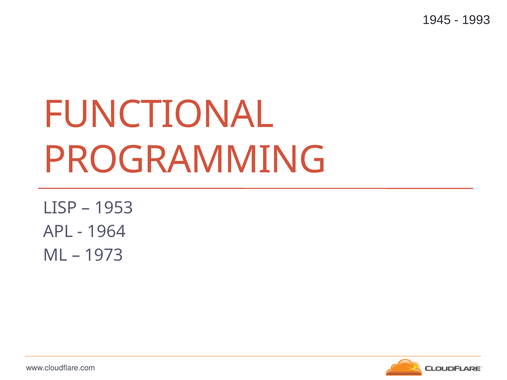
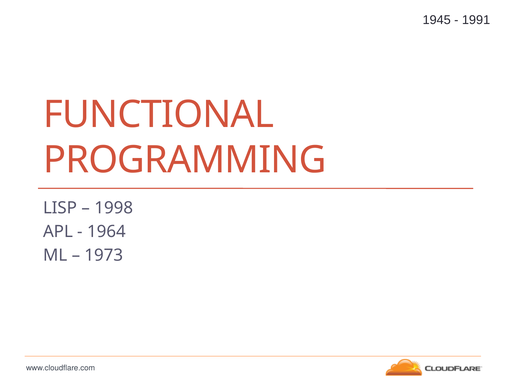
1993: 1993 -> 1991
1953: 1953 -> 1998
